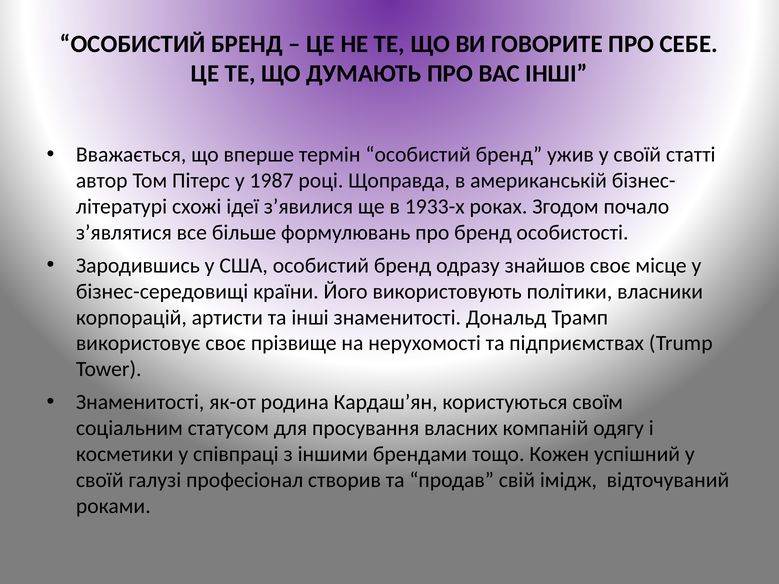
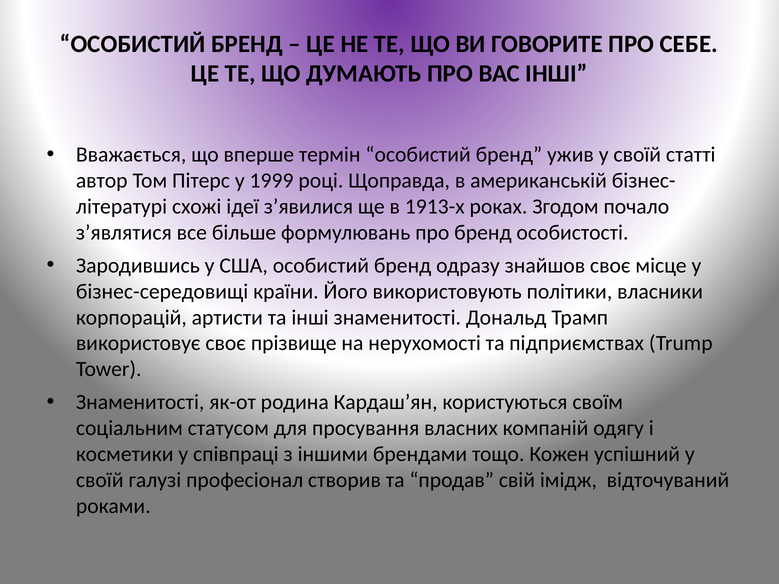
1987: 1987 -> 1999
1933-х: 1933-х -> 1913-х
